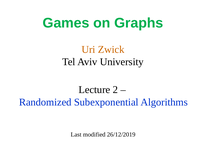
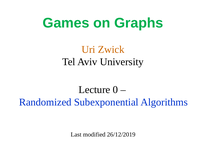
2: 2 -> 0
